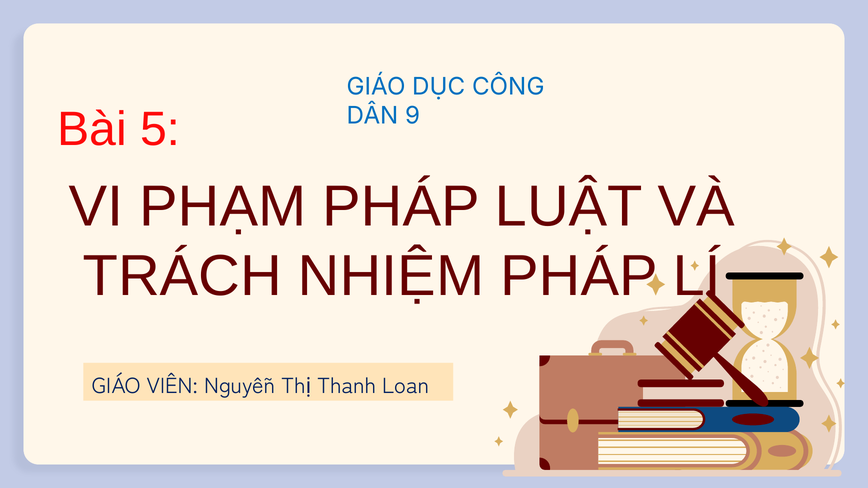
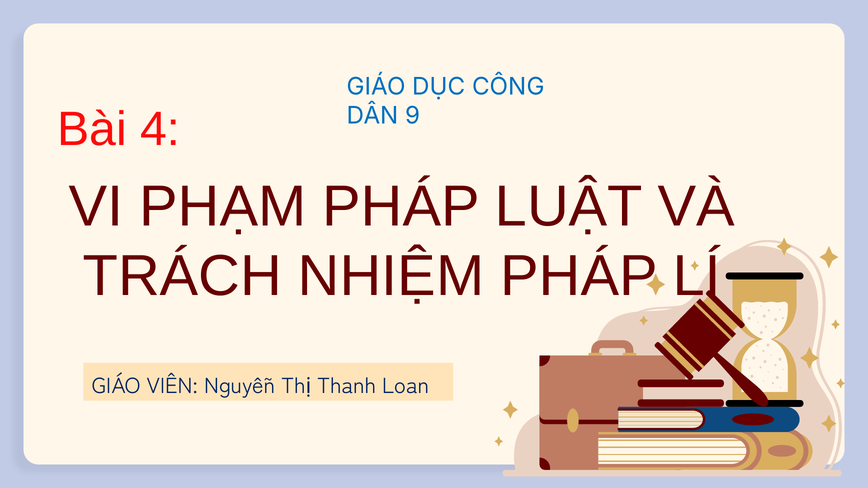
5: 5 -> 4
